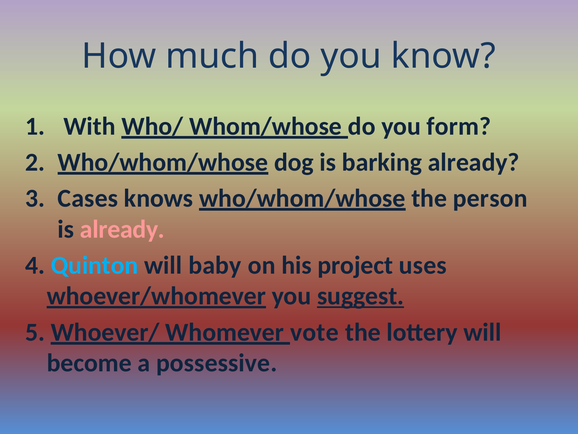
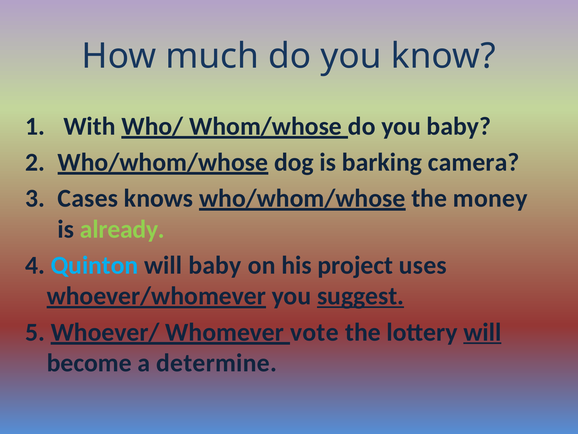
you form: form -> baby
barking already: already -> camera
person: person -> money
already at (122, 229) colour: pink -> light green
will at (482, 332) underline: none -> present
possessive: possessive -> determine
